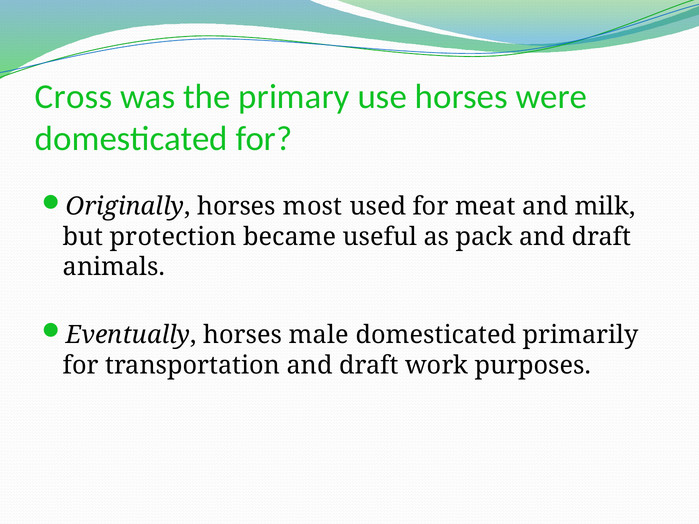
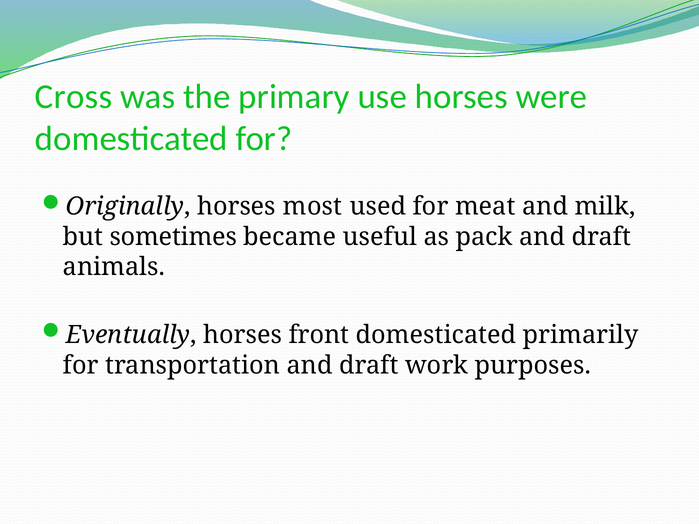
protection: protection -> sometimes
male: male -> front
